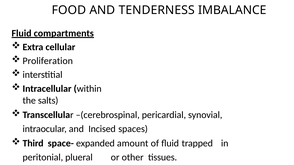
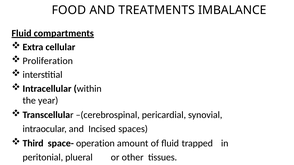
TENDERNESS: TENDERNESS -> TREATMENTS
salts: salts -> year
expanded: expanded -> operation
